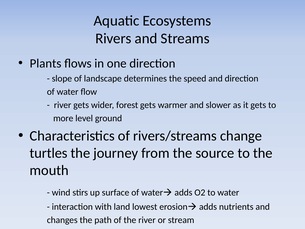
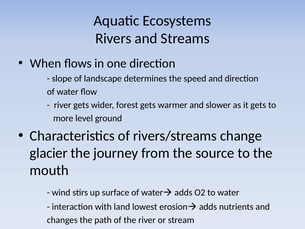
Plants: Plants -> When
turtles: turtles -> glacier
